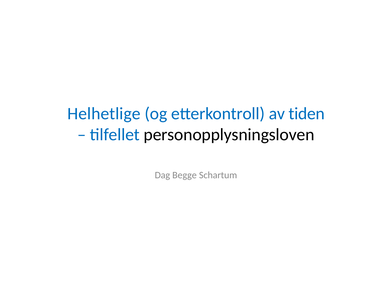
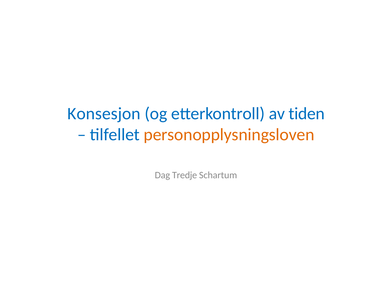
Helhetlige: Helhetlige -> Konsesjon
personopplysningsloven colour: black -> orange
Begge: Begge -> Tredje
